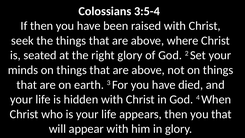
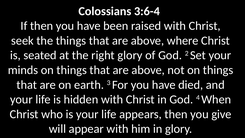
3:5-4: 3:5-4 -> 3:6-4
you that: that -> give
